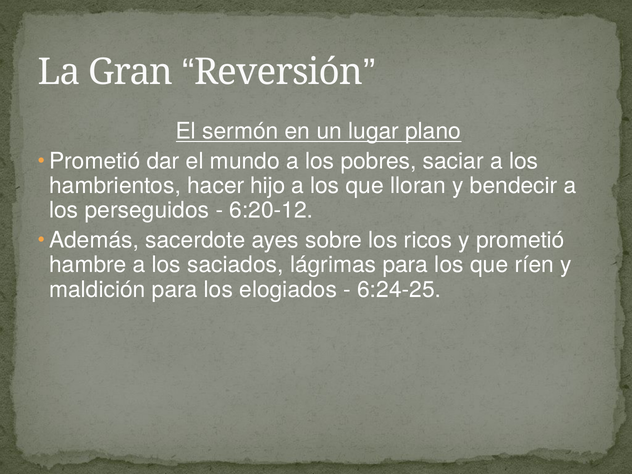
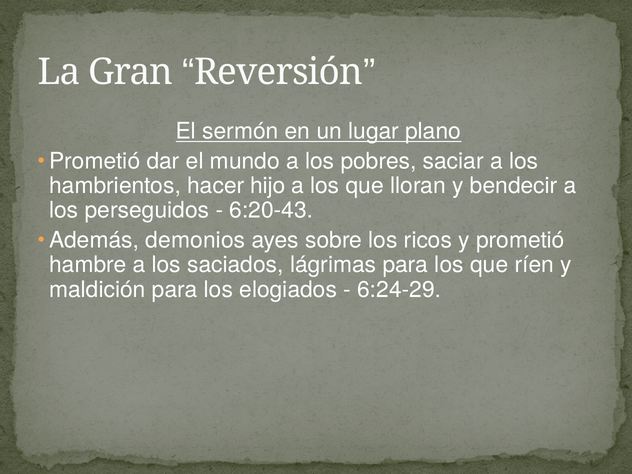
6:20-12: 6:20-12 -> 6:20-43
sacerdote: sacerdote -> demonios
6:24-25: 6:24-25 -> 6:24-29
